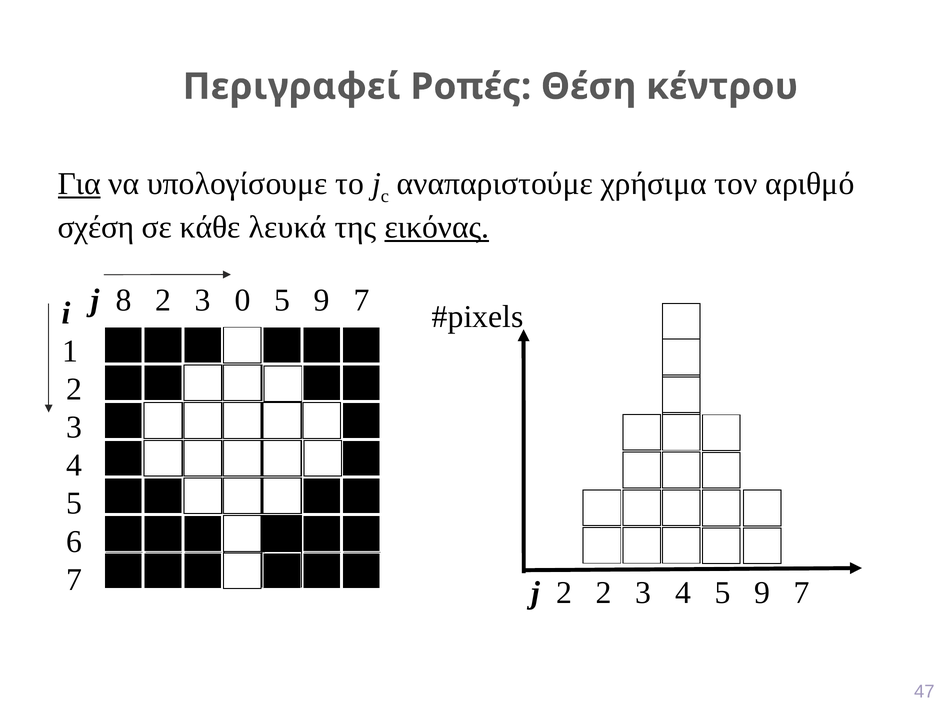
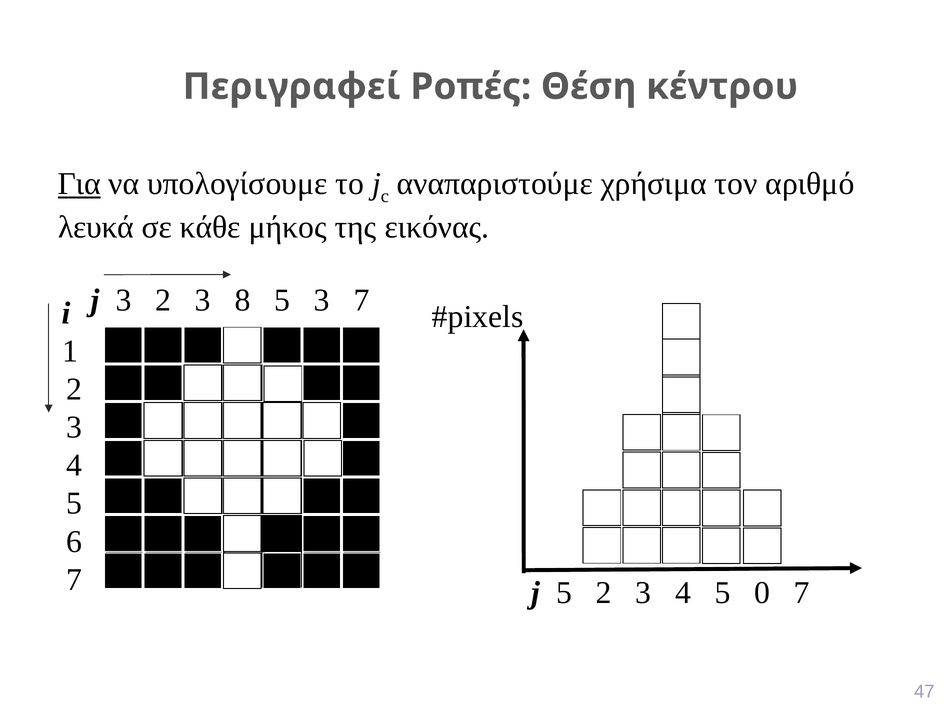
σχέση: σχέση -> λευκά
λευκά: λευκά -> μήκος
εικόνας underline: present -> none
j 8: 8 -> 3
0: 0 -> 8
9 at (322, 300): 9 -> 3
j 2: 2 -> 5
4 5 9: 9 -> 0
